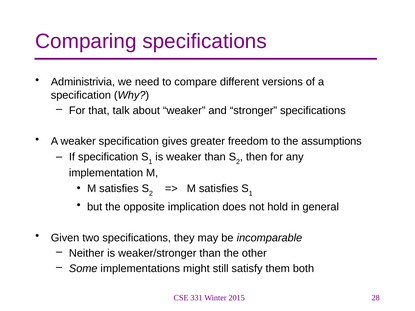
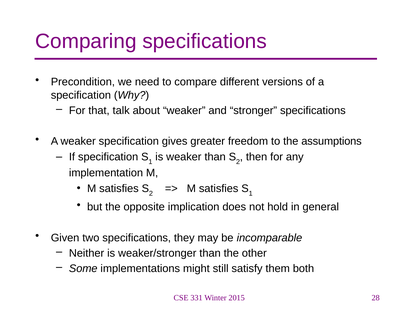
Administrivia: Administrivia -> Precondition
